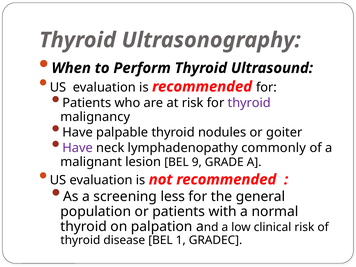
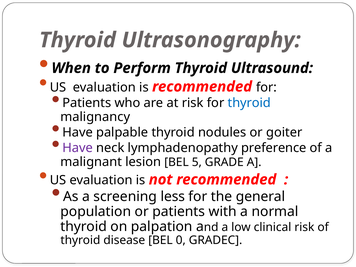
thyroid at (249, 103) colour: purple -> blue
commonly: commonly -> preference
9: 9 -> 5
1: 1 -> 0
